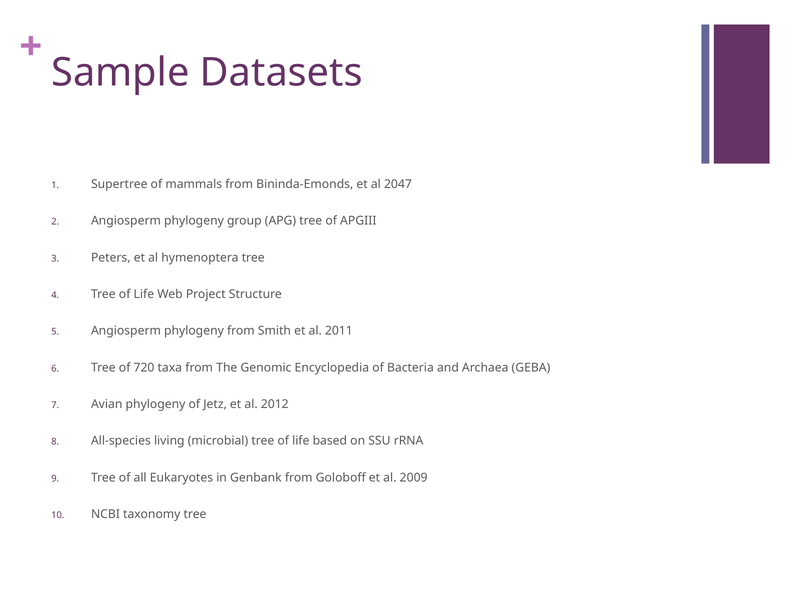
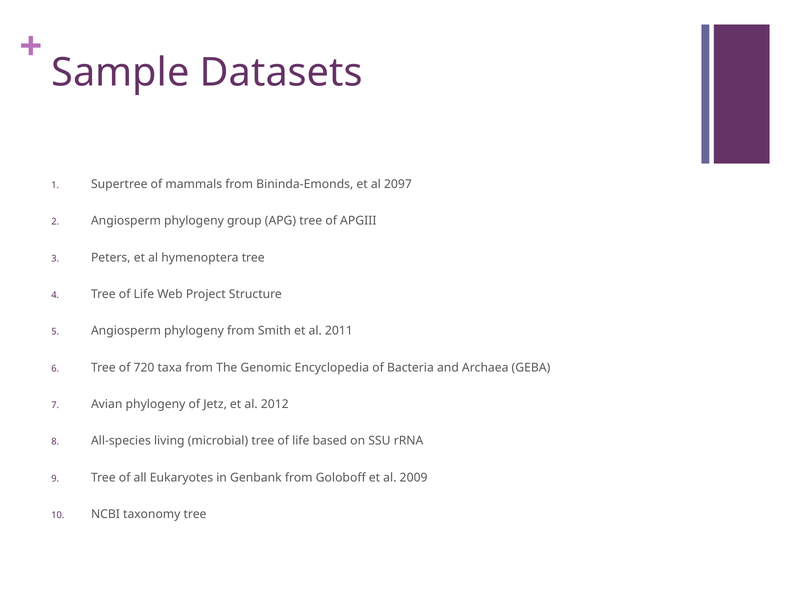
2047: 2047 -> 2097
